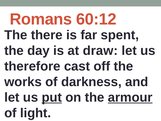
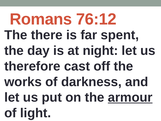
60:12: 60:12 -> 76:12
draw: draw -> night
put underline: present -> none
